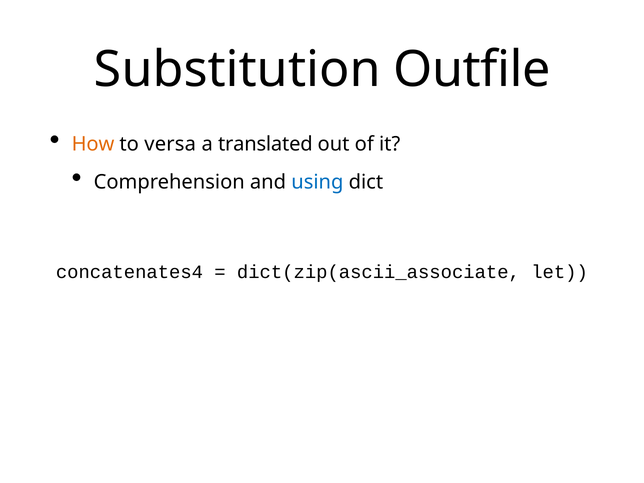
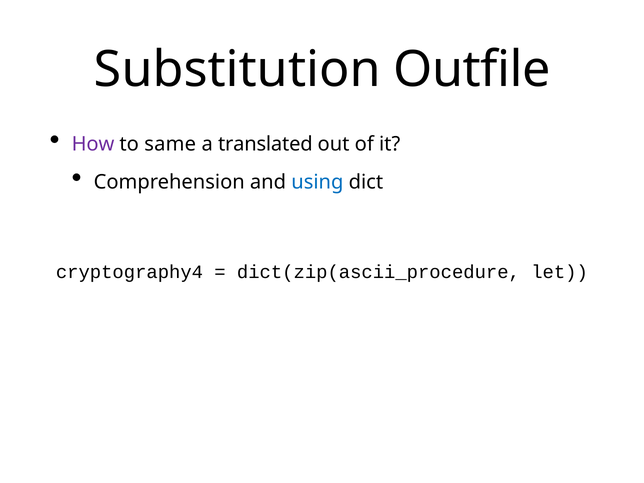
How colour: orange -> purple
versa: versa -> same
concatenates4: concatenates4 -> cryptography4
dict(zip(ascii_associate: dict(zip(ascii_associate -> dict(zip(ascii_procedure
